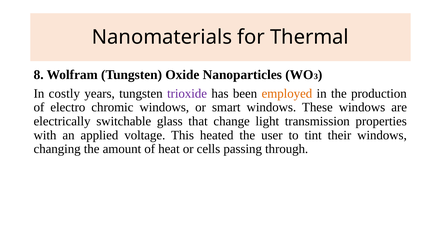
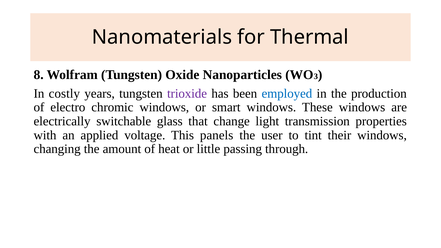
employed colour: orange -> blue
heated: heated -> panels
cells: cells -> little
